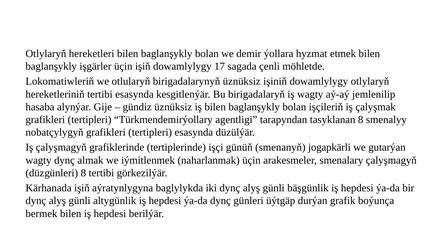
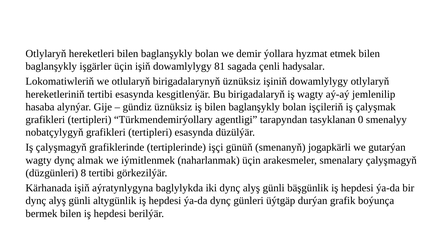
17: 17 -> 81
möhletde: möhletde -> hadysalar
tasyklanan 8: 8 -> 0
